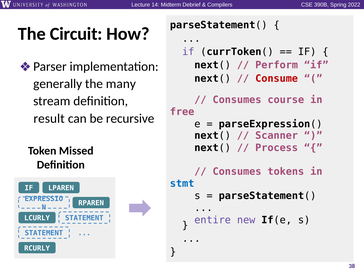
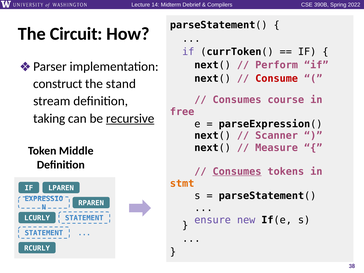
generally: generally -> construct
many: many -> stand
result: result -> taking
recursive underline: none -> present
Process: Process -> Measure
Missed: Missed -> Middle
Consumes at (237, 171) underline: none -> present
stmt colour: blue -> orange
entire: entire -> ensure
